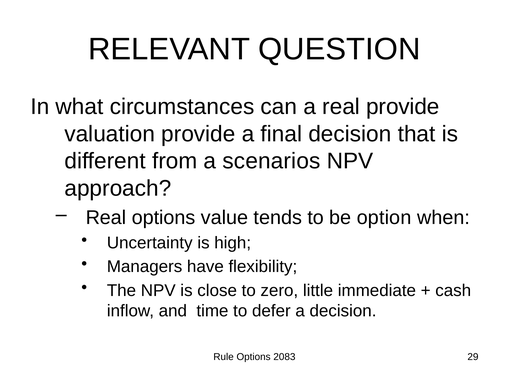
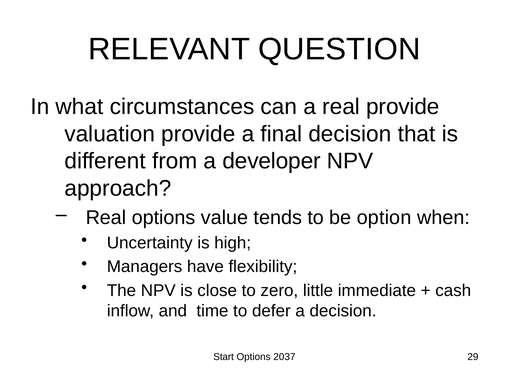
scenarios: scenarios -> developer
Rule: Rule -> Start
2083: 2083 -> 2037
